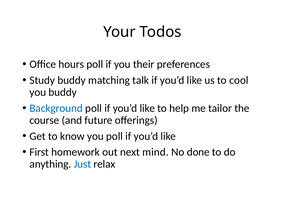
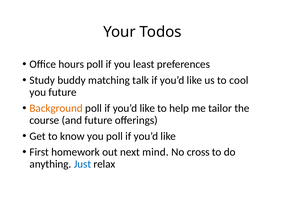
their: their -> least
you buddy: buddy -> future
Background colour: blue -> orange
done: done -> cross
